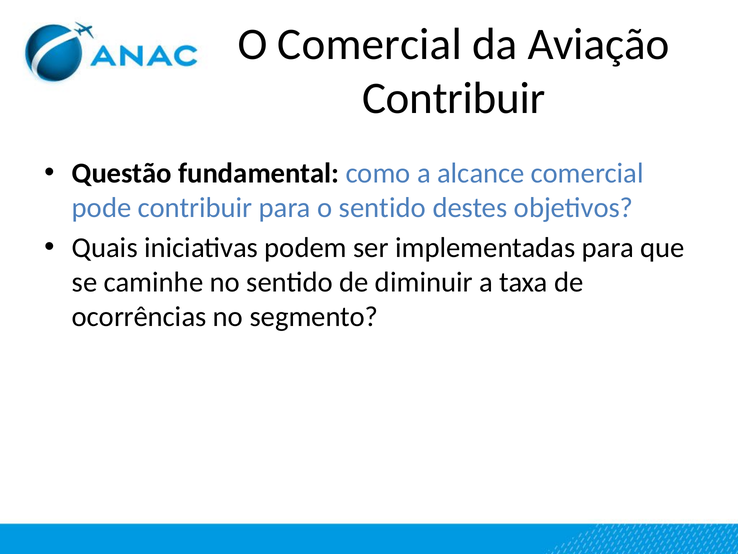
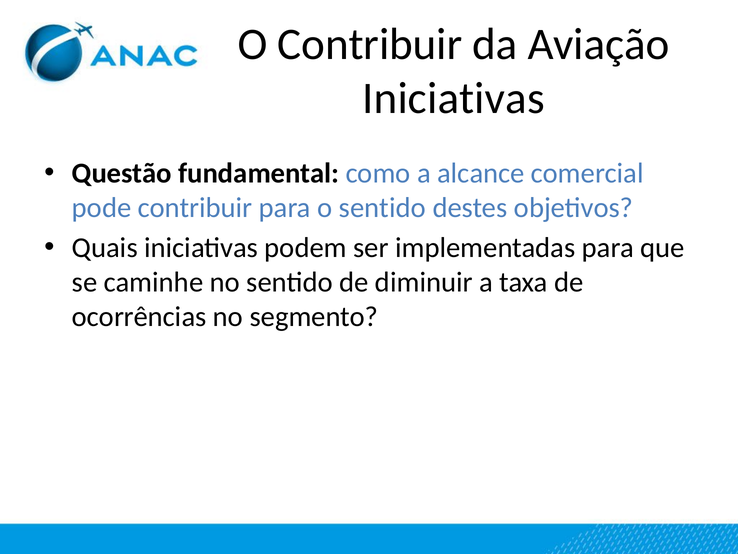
O Comercial: Comercial -> Contribuir
Contribuir at (454, 98): Contribuir -> Iniciativas
